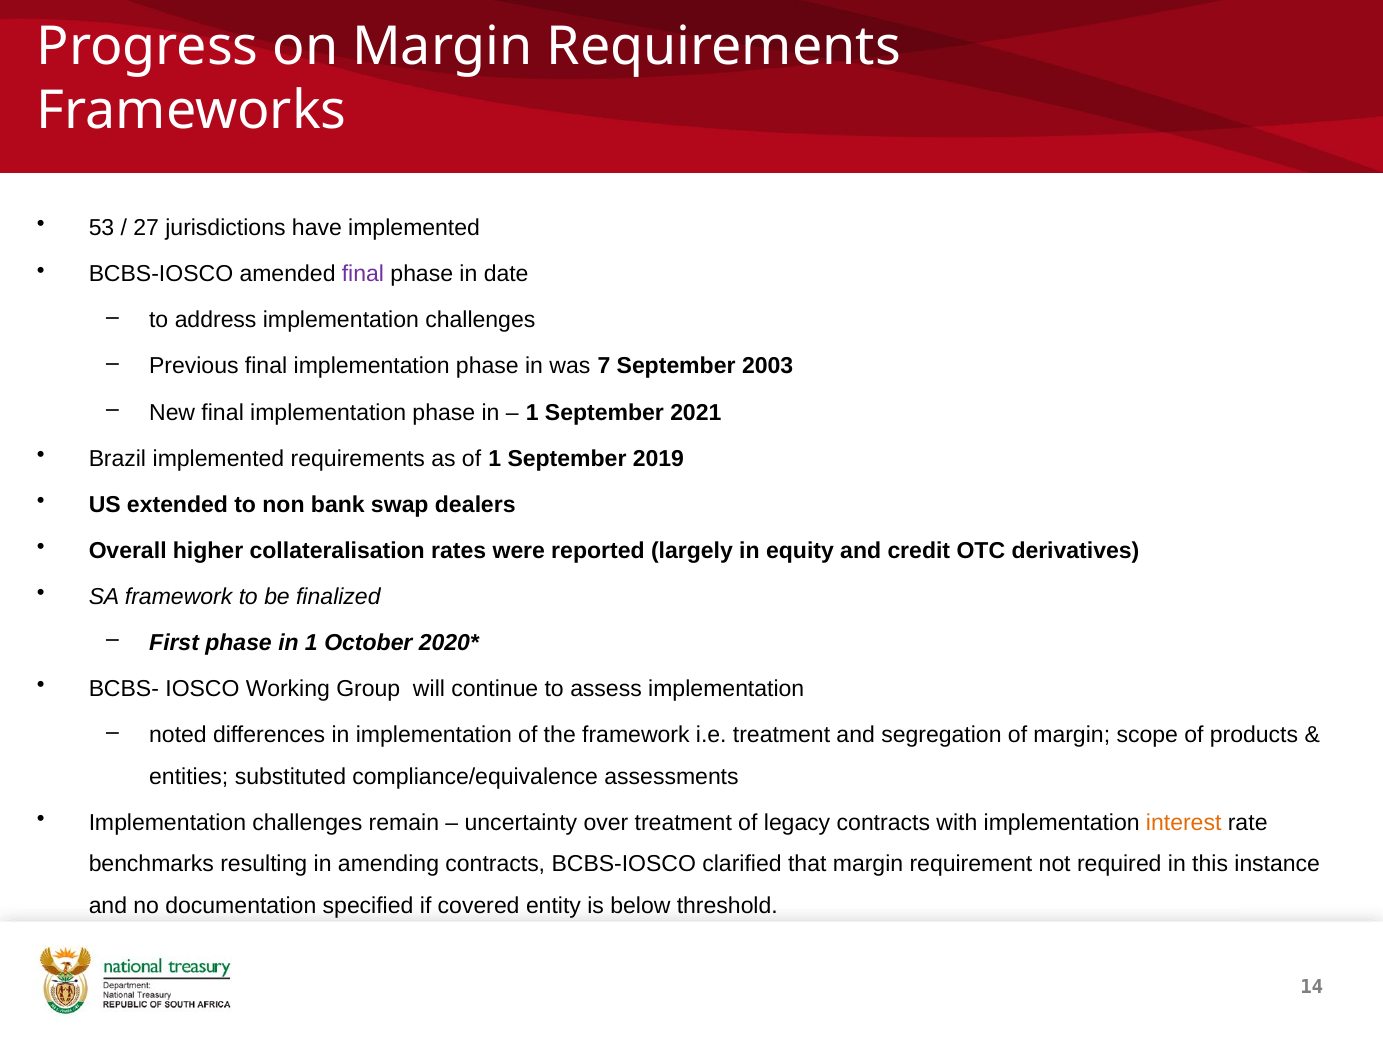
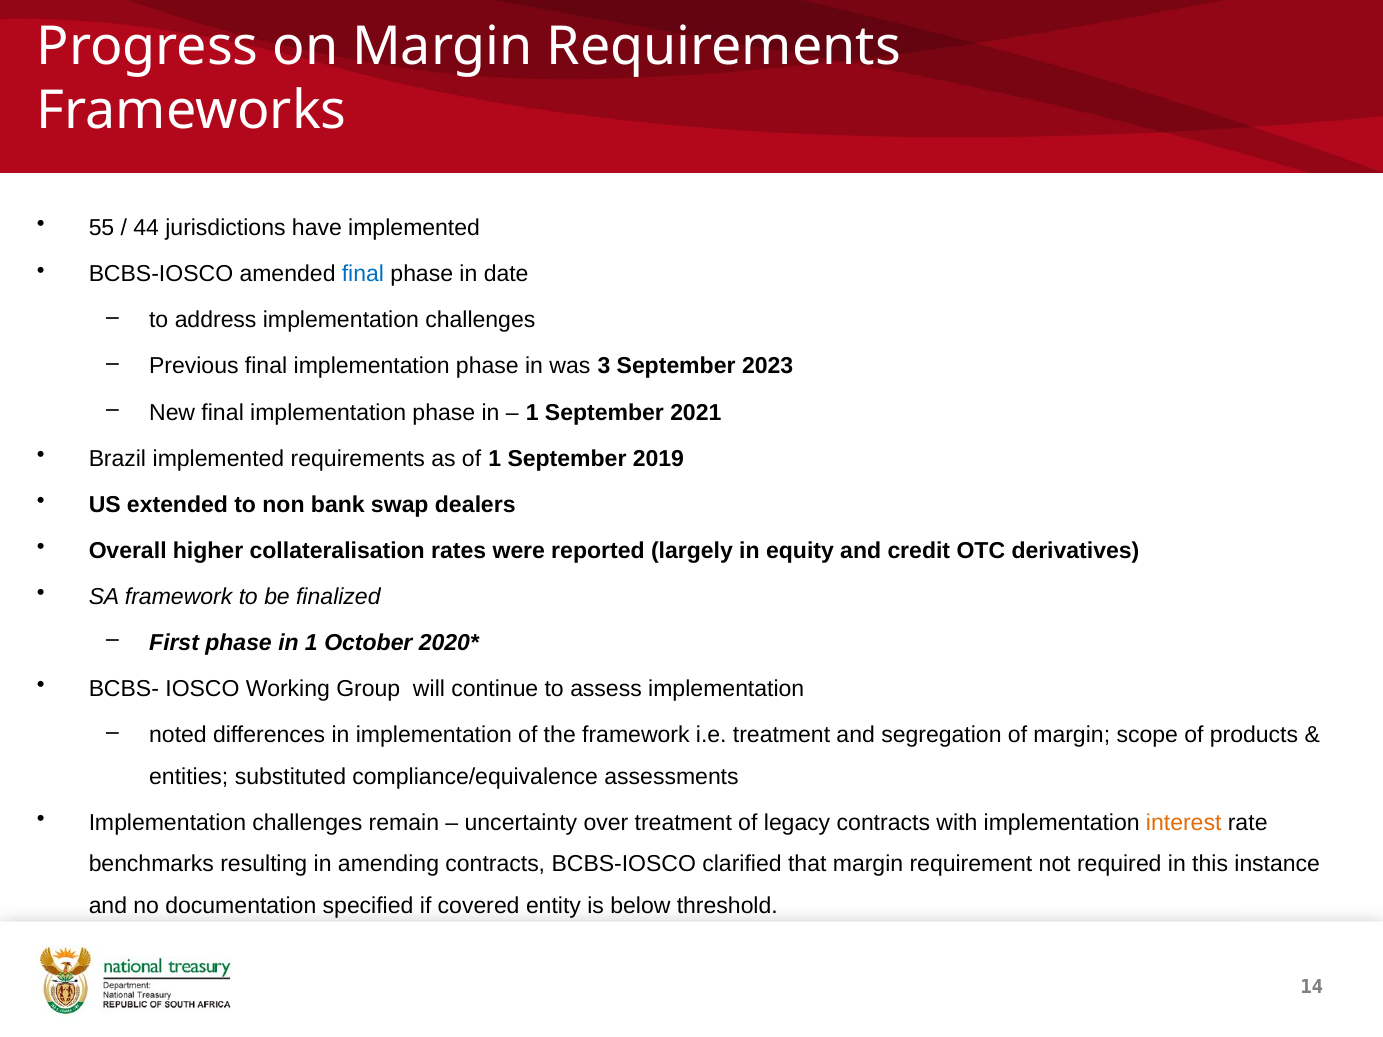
53: 53 -> 55
27: 27 -> 44
final at (363, 274) colour: purple -> blue
7: 7 -> 3
2003: 2003 -> 2023
